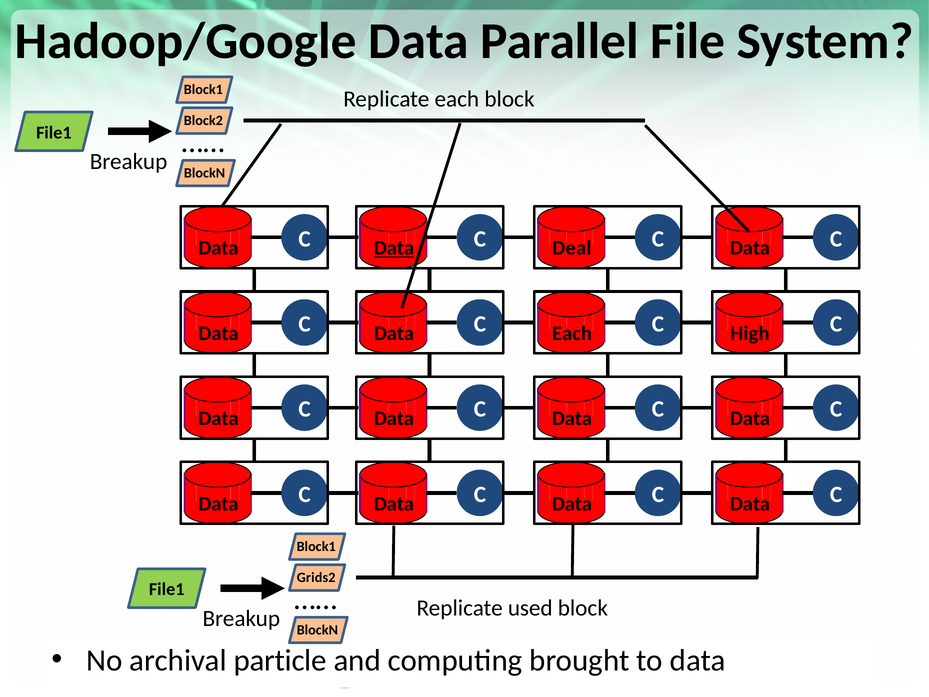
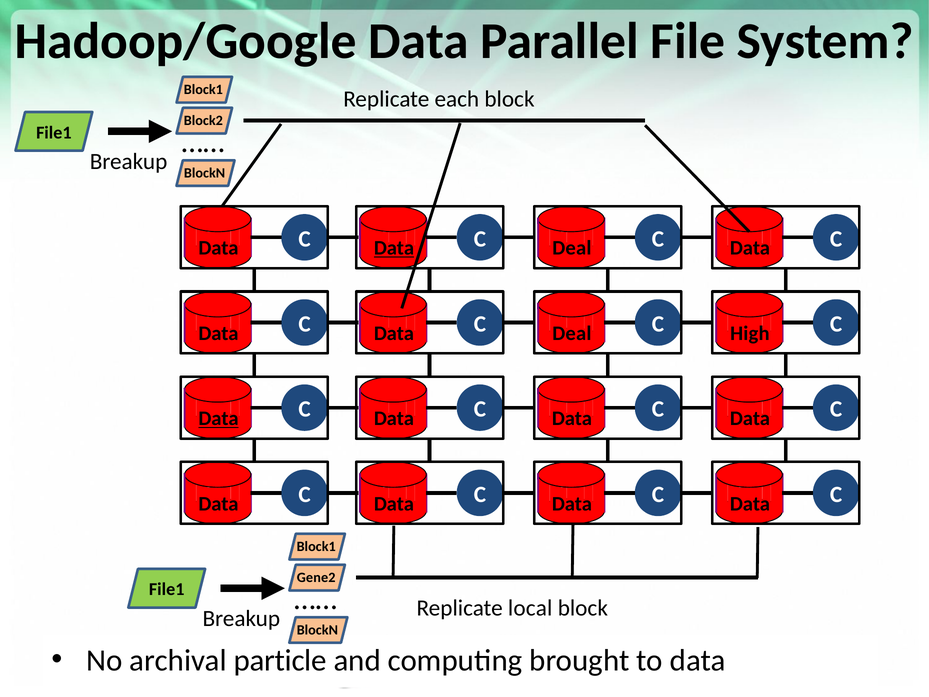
Each at (572, 333): Each -> Deal
Data at (219, 418) underline: none -> present
Grids2: Grids2 -> Gene2
used: used -> local
